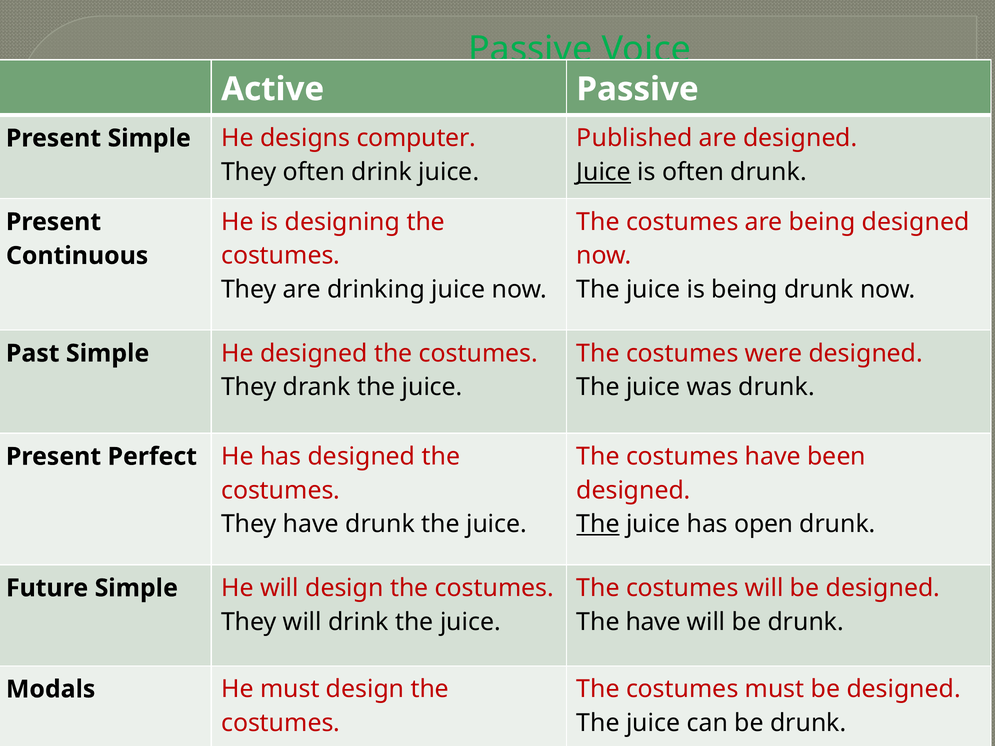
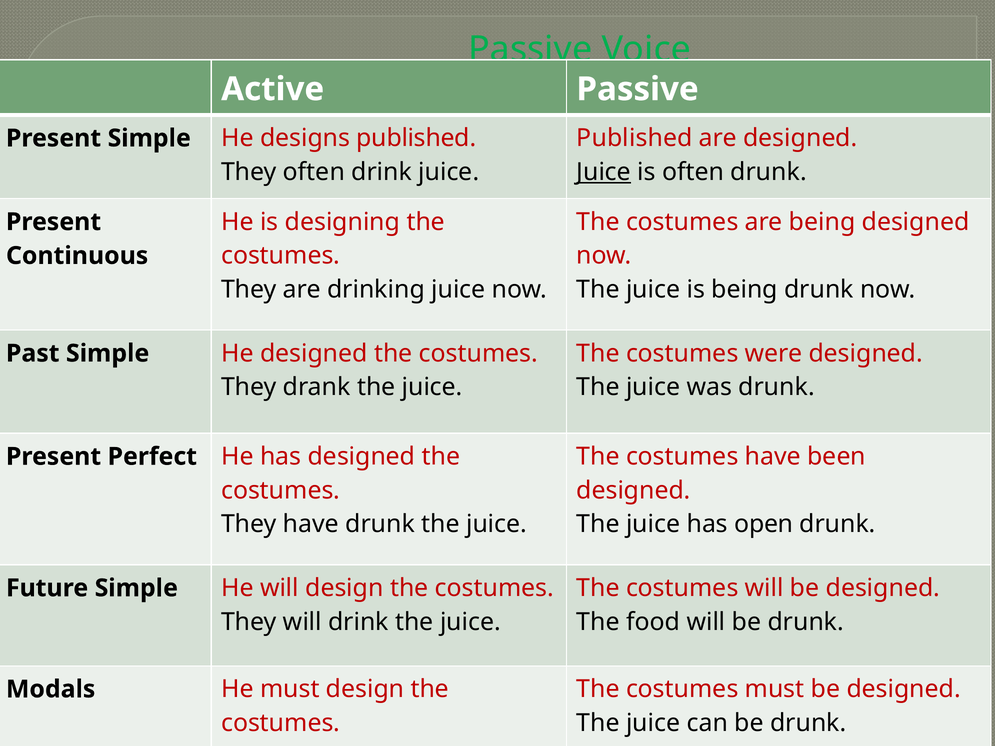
designs computer: computer -> published
The at (598, 524) underline: present -> none
The have: have -> food
